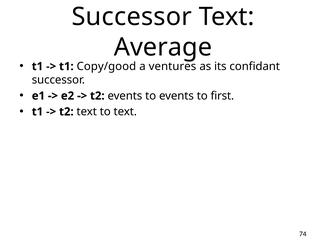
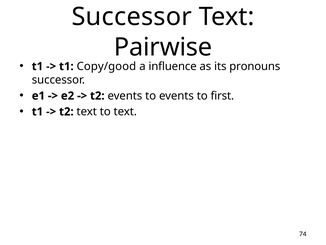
Average: Average -> Pairwise
ventures: ventures -> influence
confidant: confidant -> pronouns
